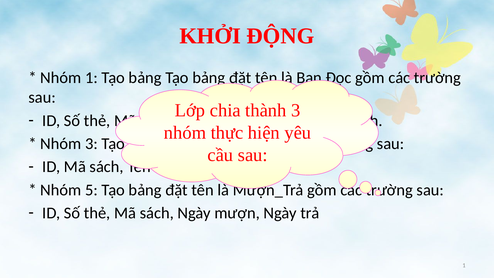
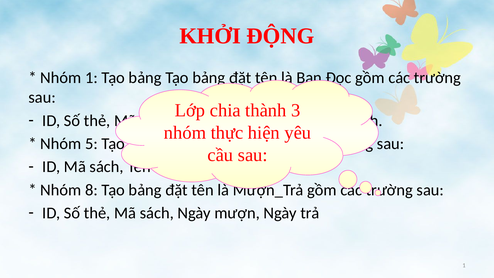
Nhóm 3: 3 -> 5
5: 5 -> 8
